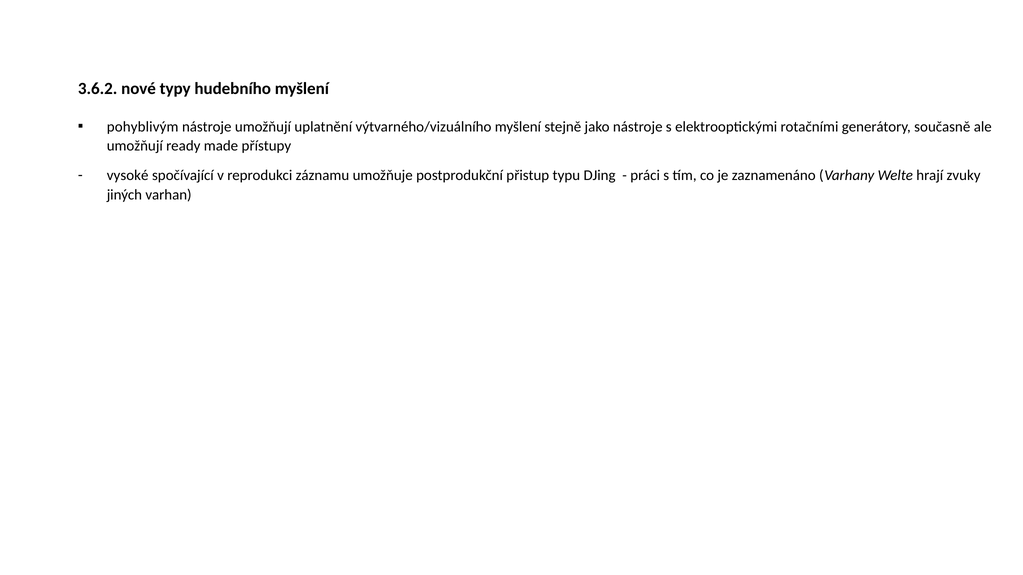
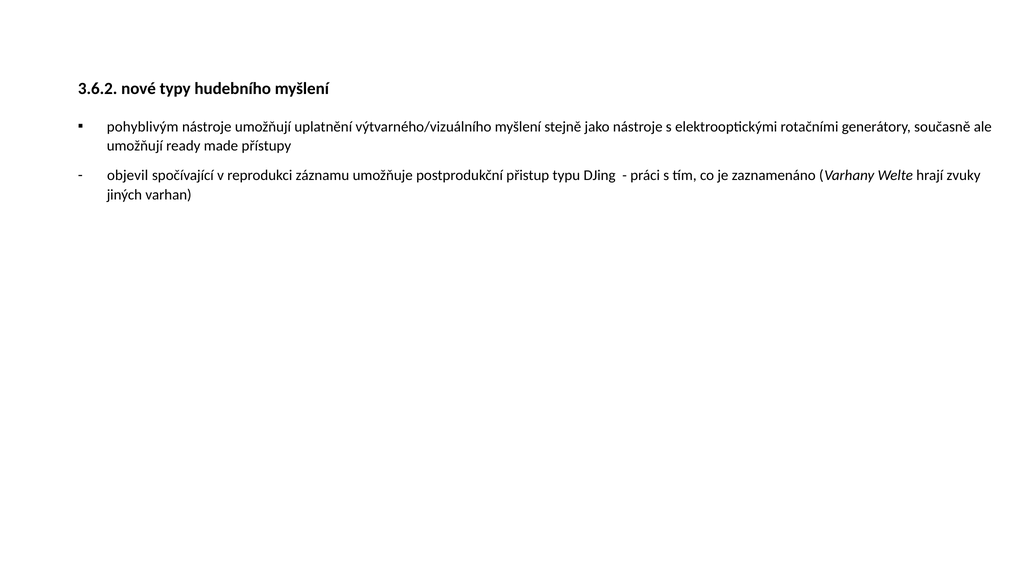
vysoké: vysoké -> objevil
